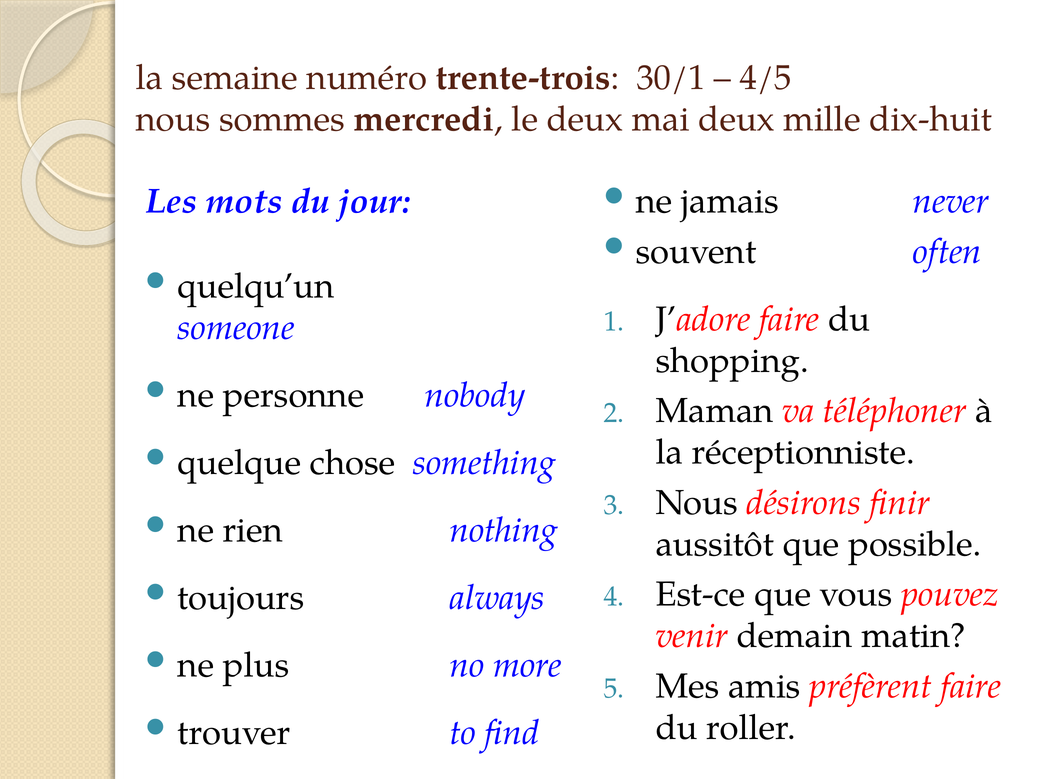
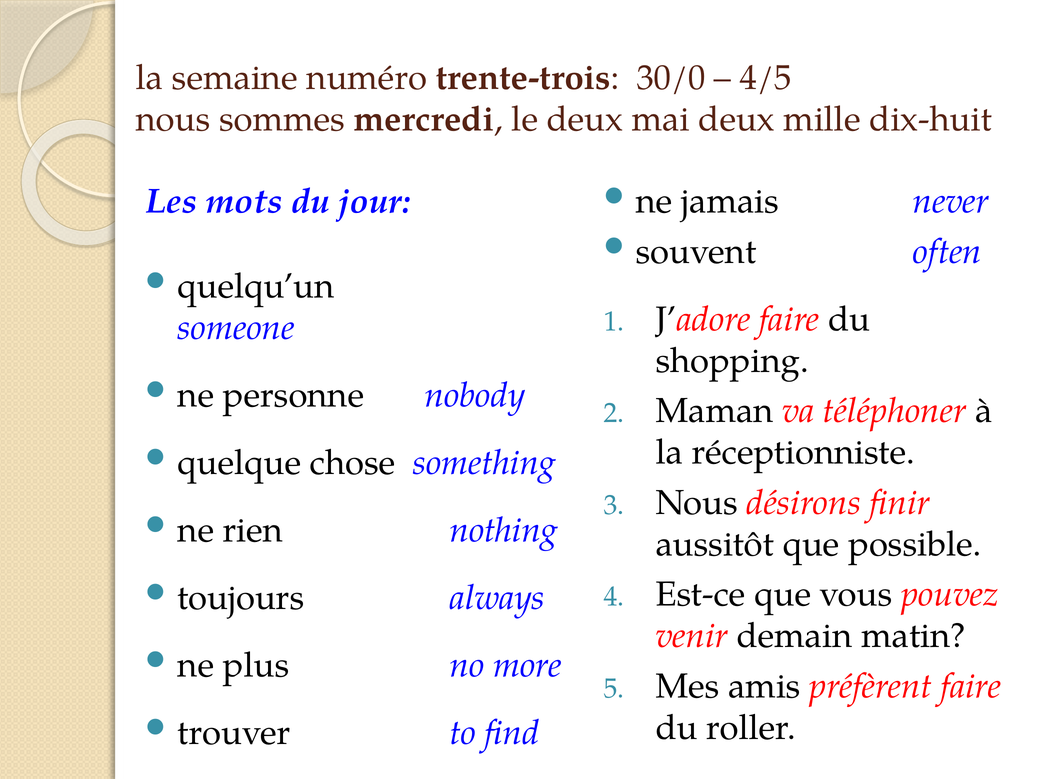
30/1: 30/1 -> 30/0
